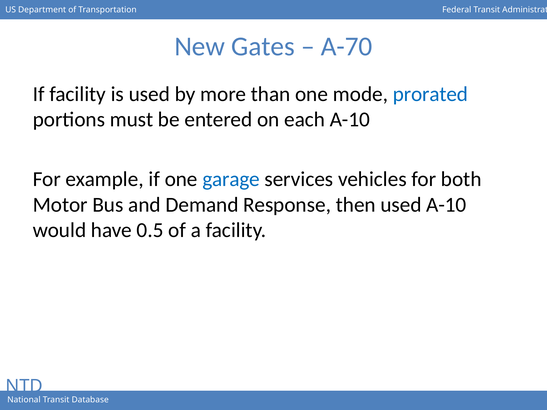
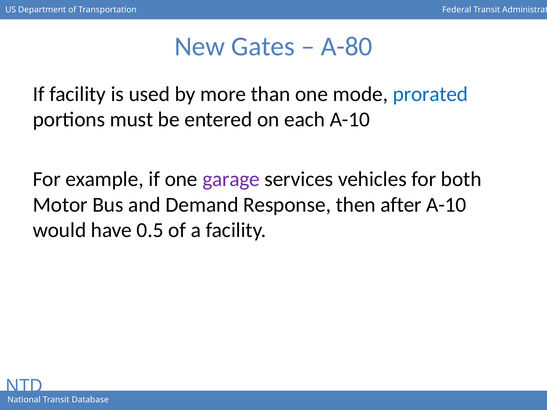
A-70: A-70 -> A-80
garage colour: blue -> purple
then used: used -> after
